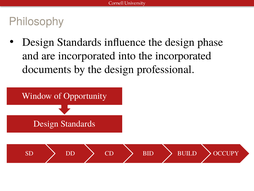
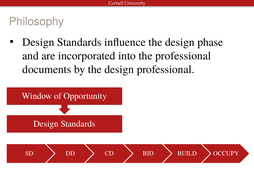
the incorporated: incorporated -> professional
